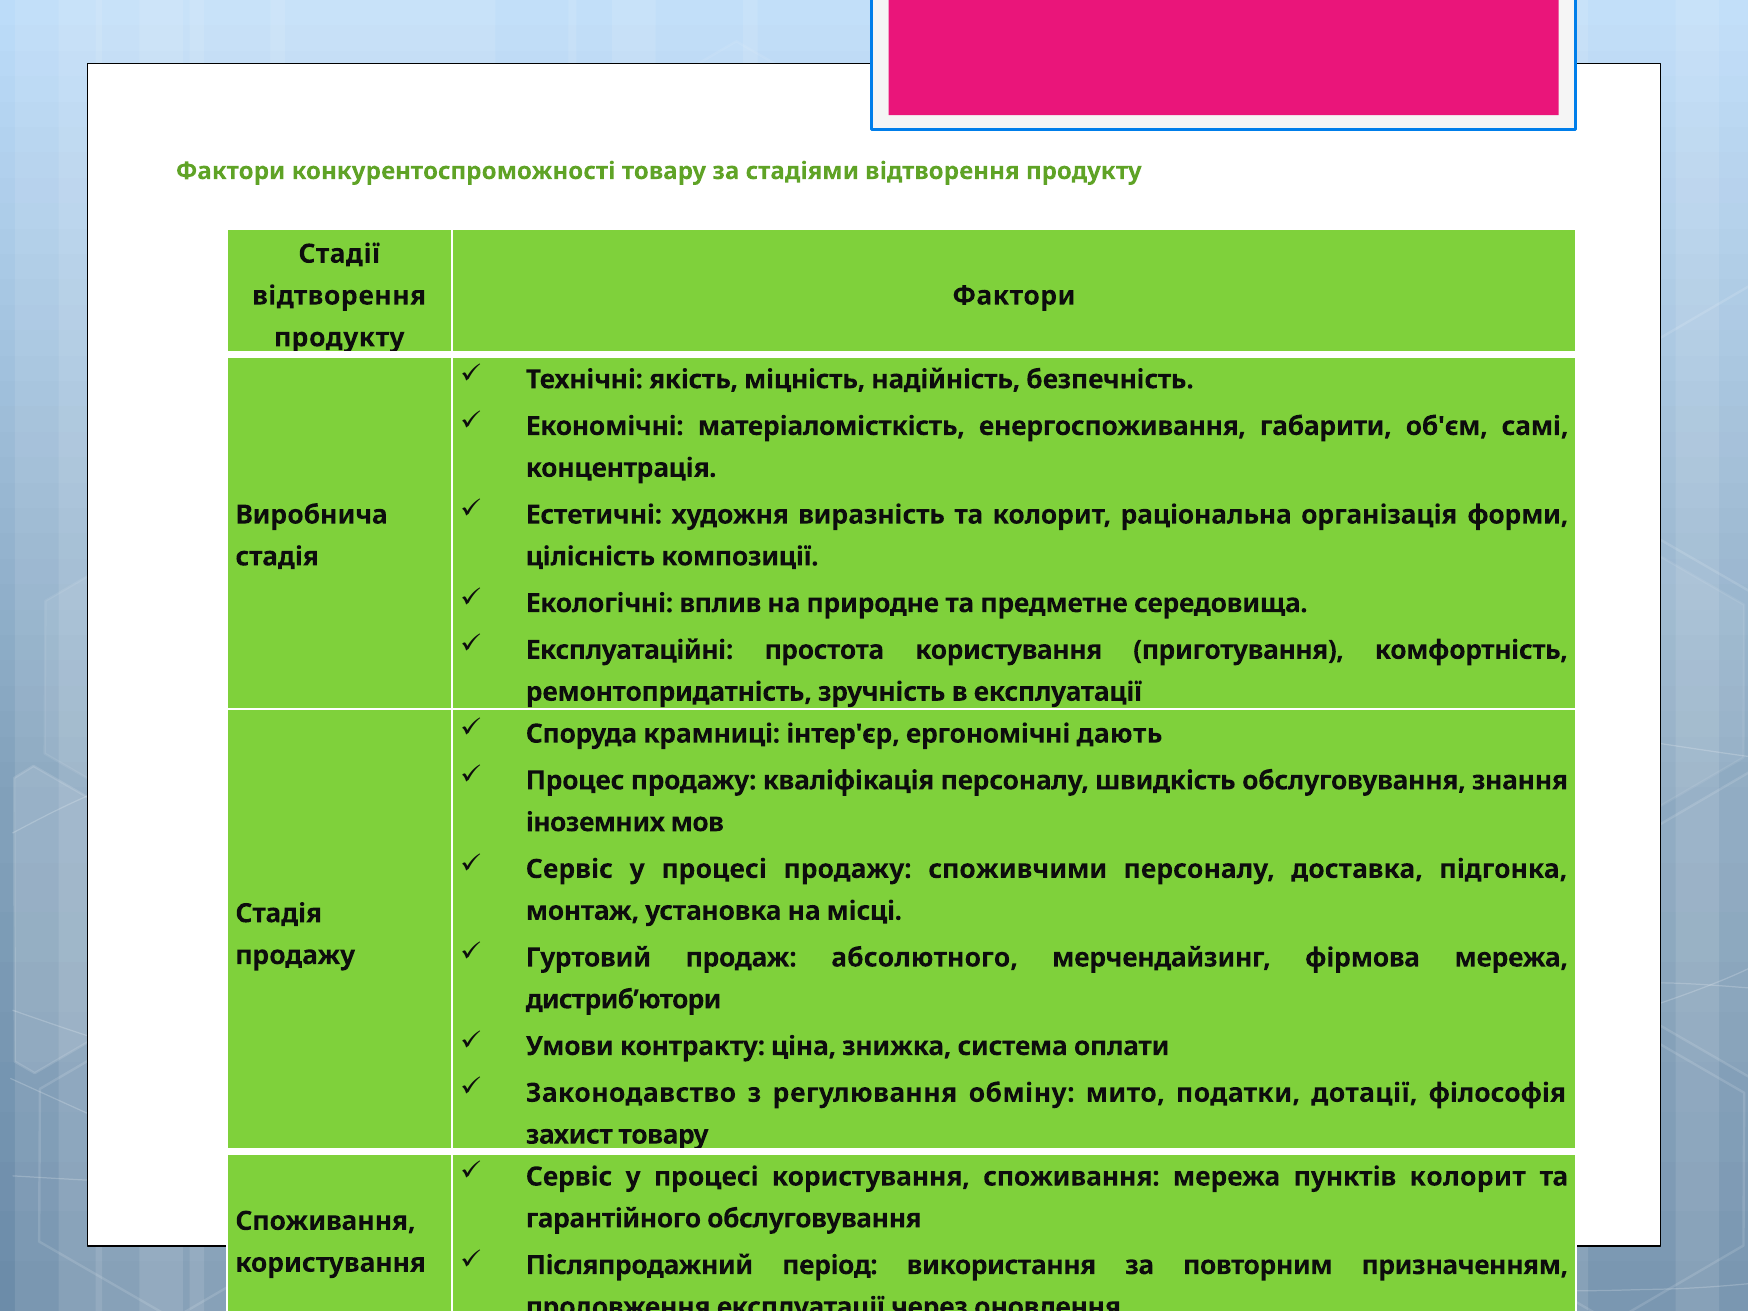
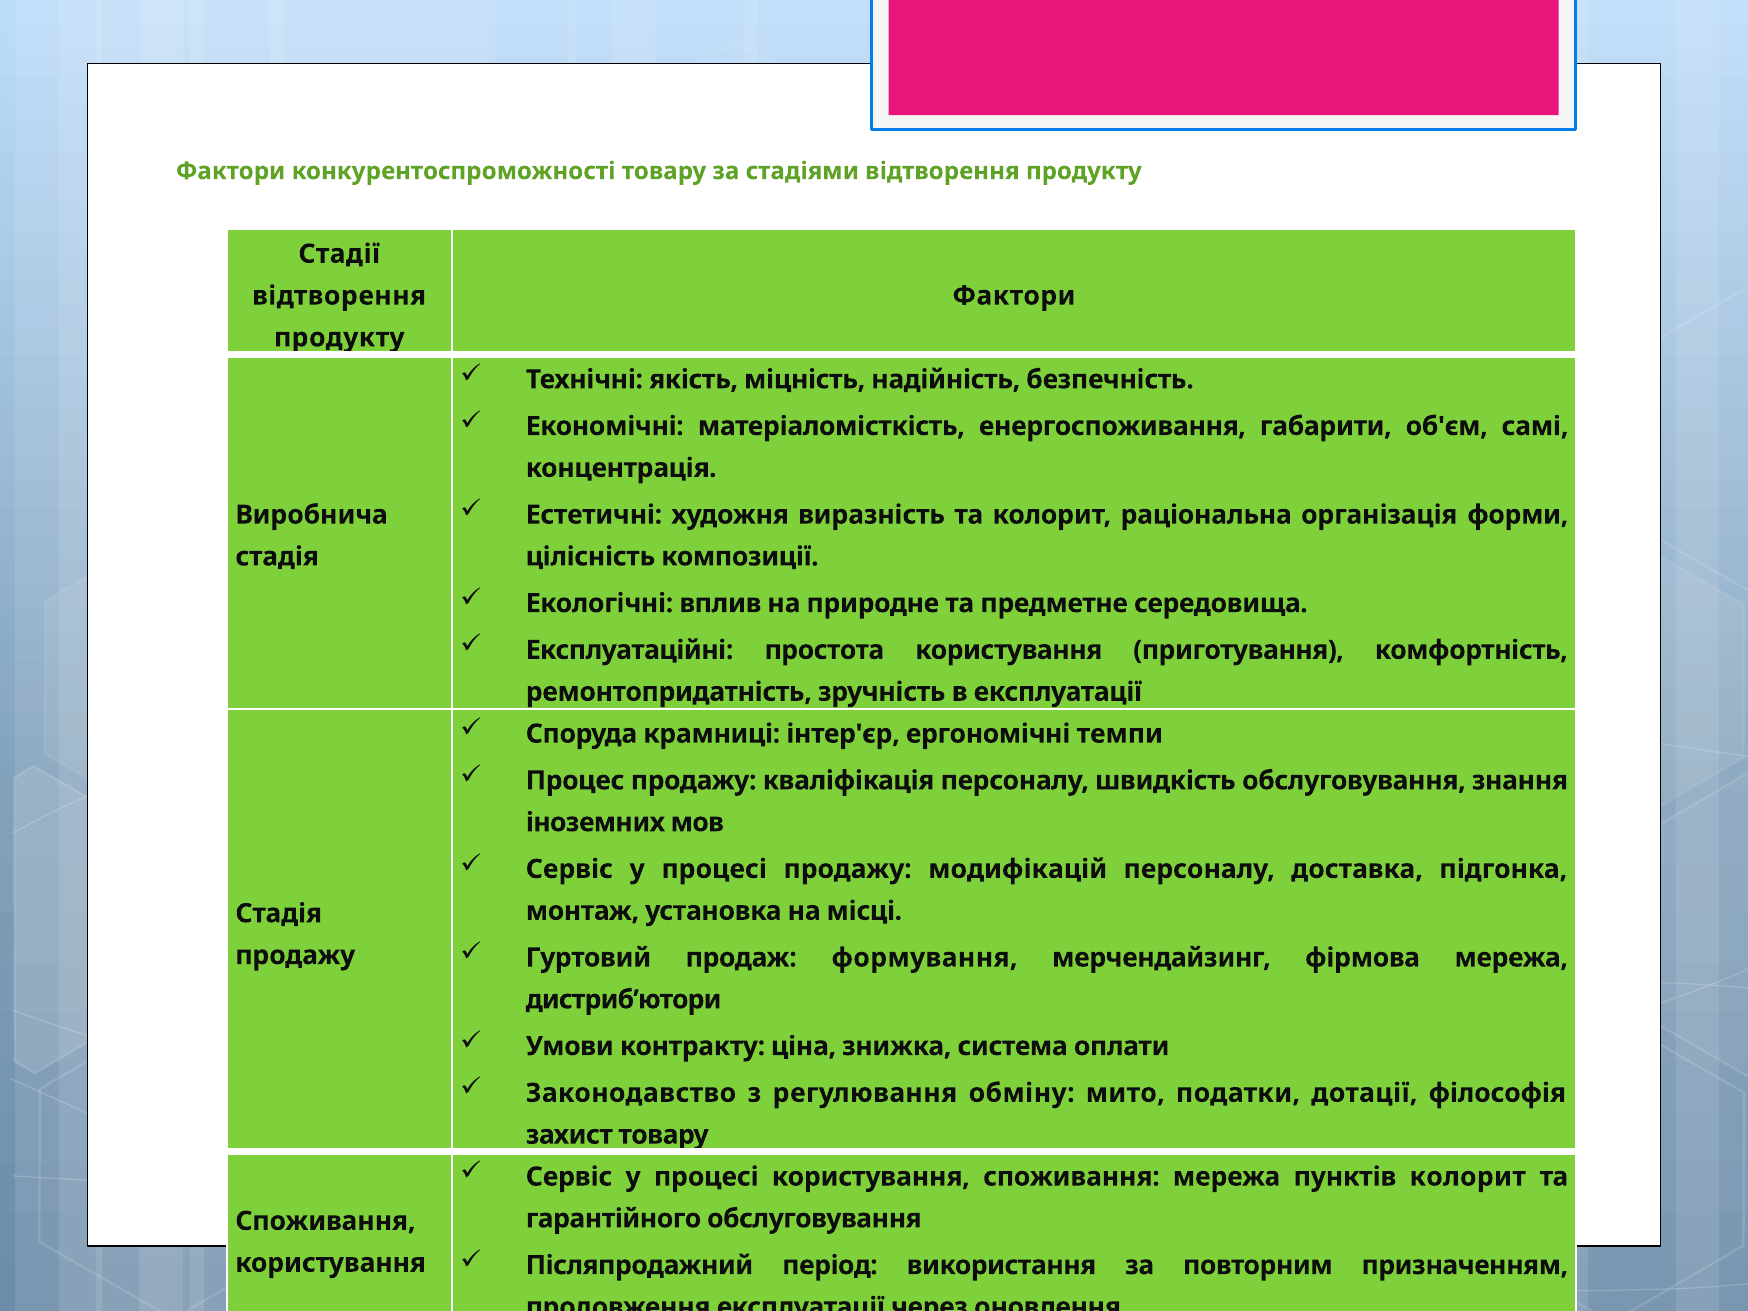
дають: дають -> темпи
споживчими: споживчими -> модифікацій
абсолютного: абсолютного -> формування
